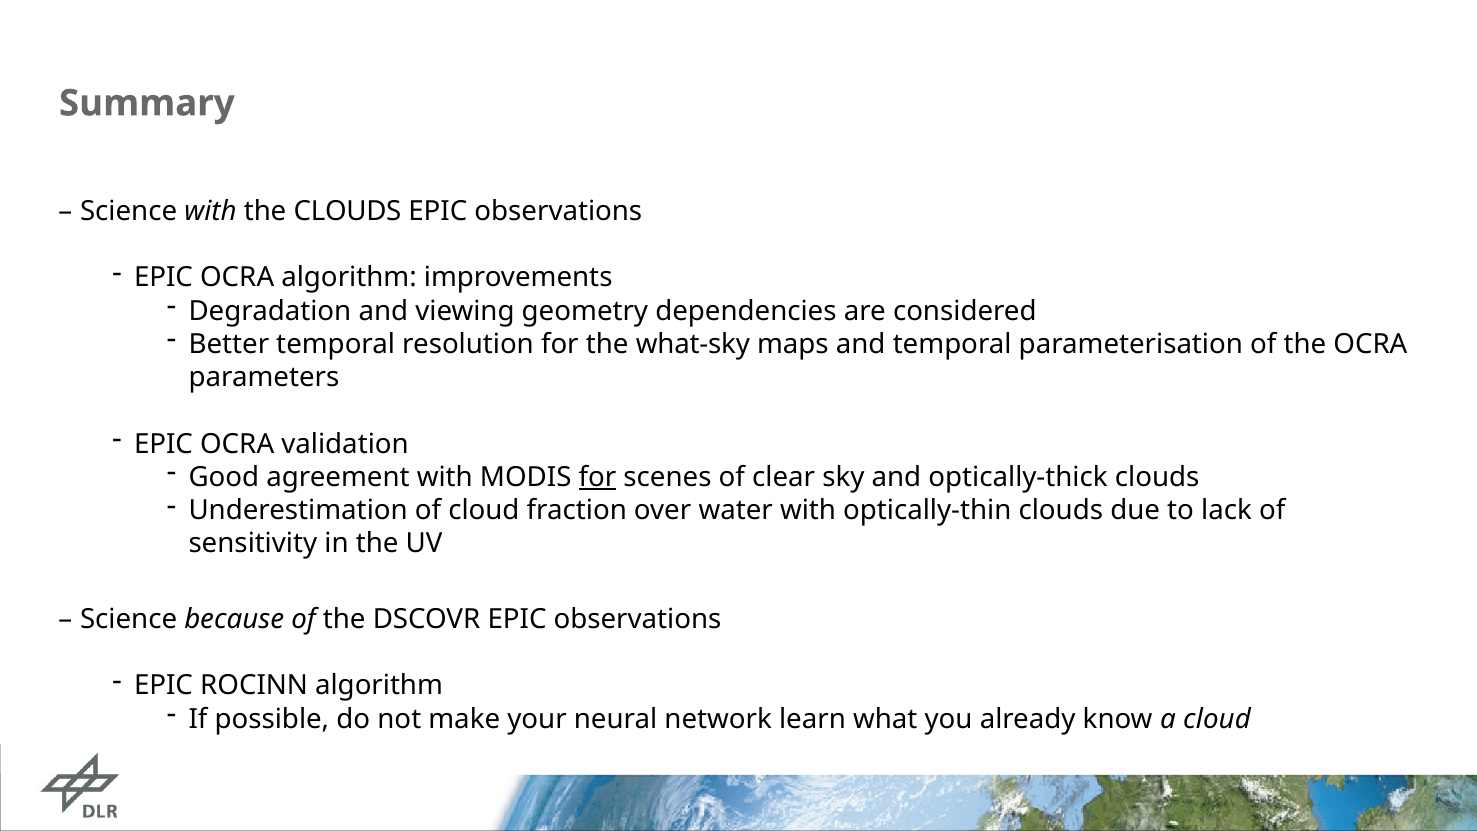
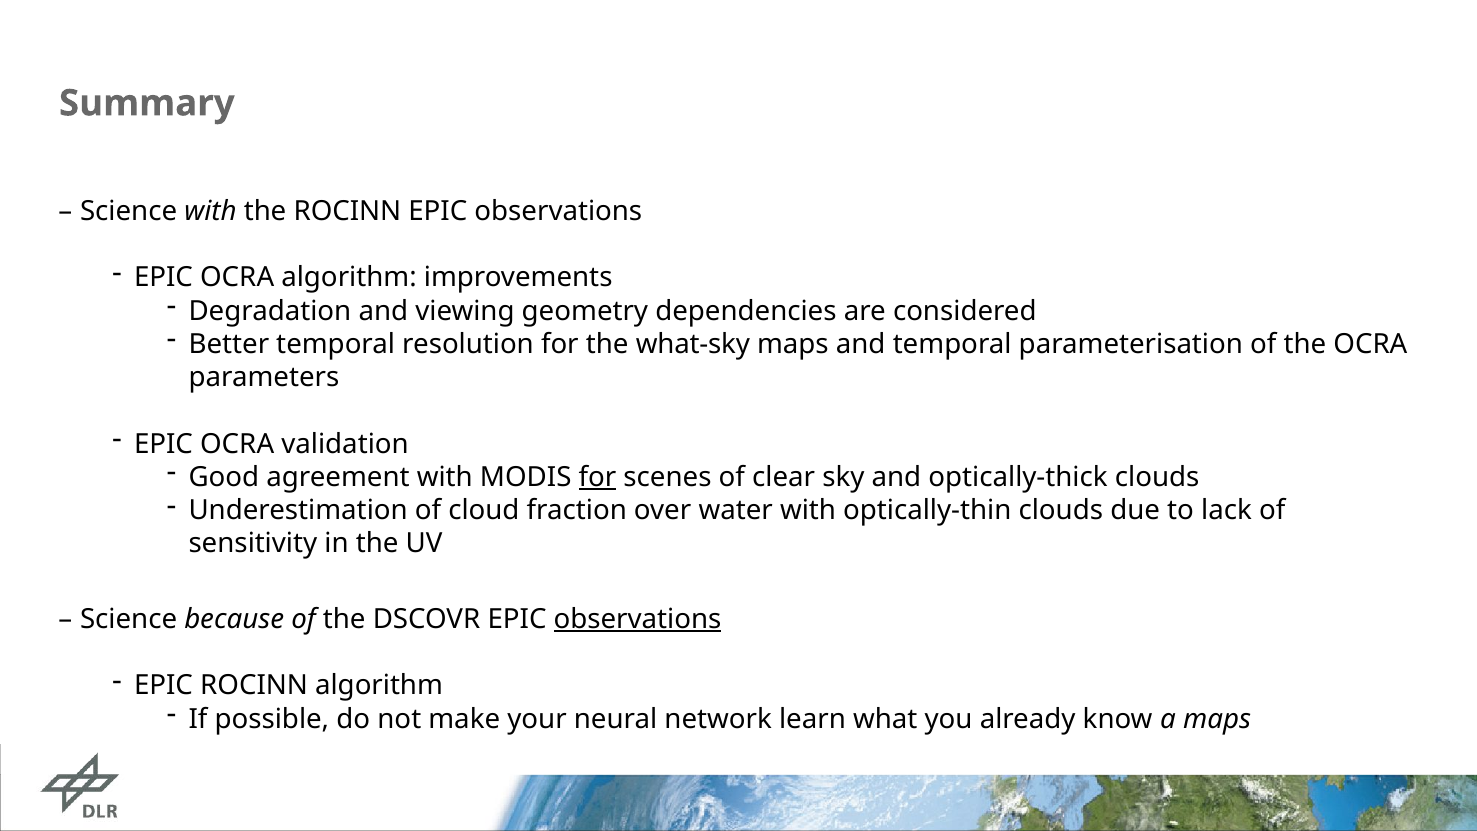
the CLOUDS: CLOUDS -> ROCINN
observations at (638, 619) underline: none -> present
a cloud: cloud -> maps
